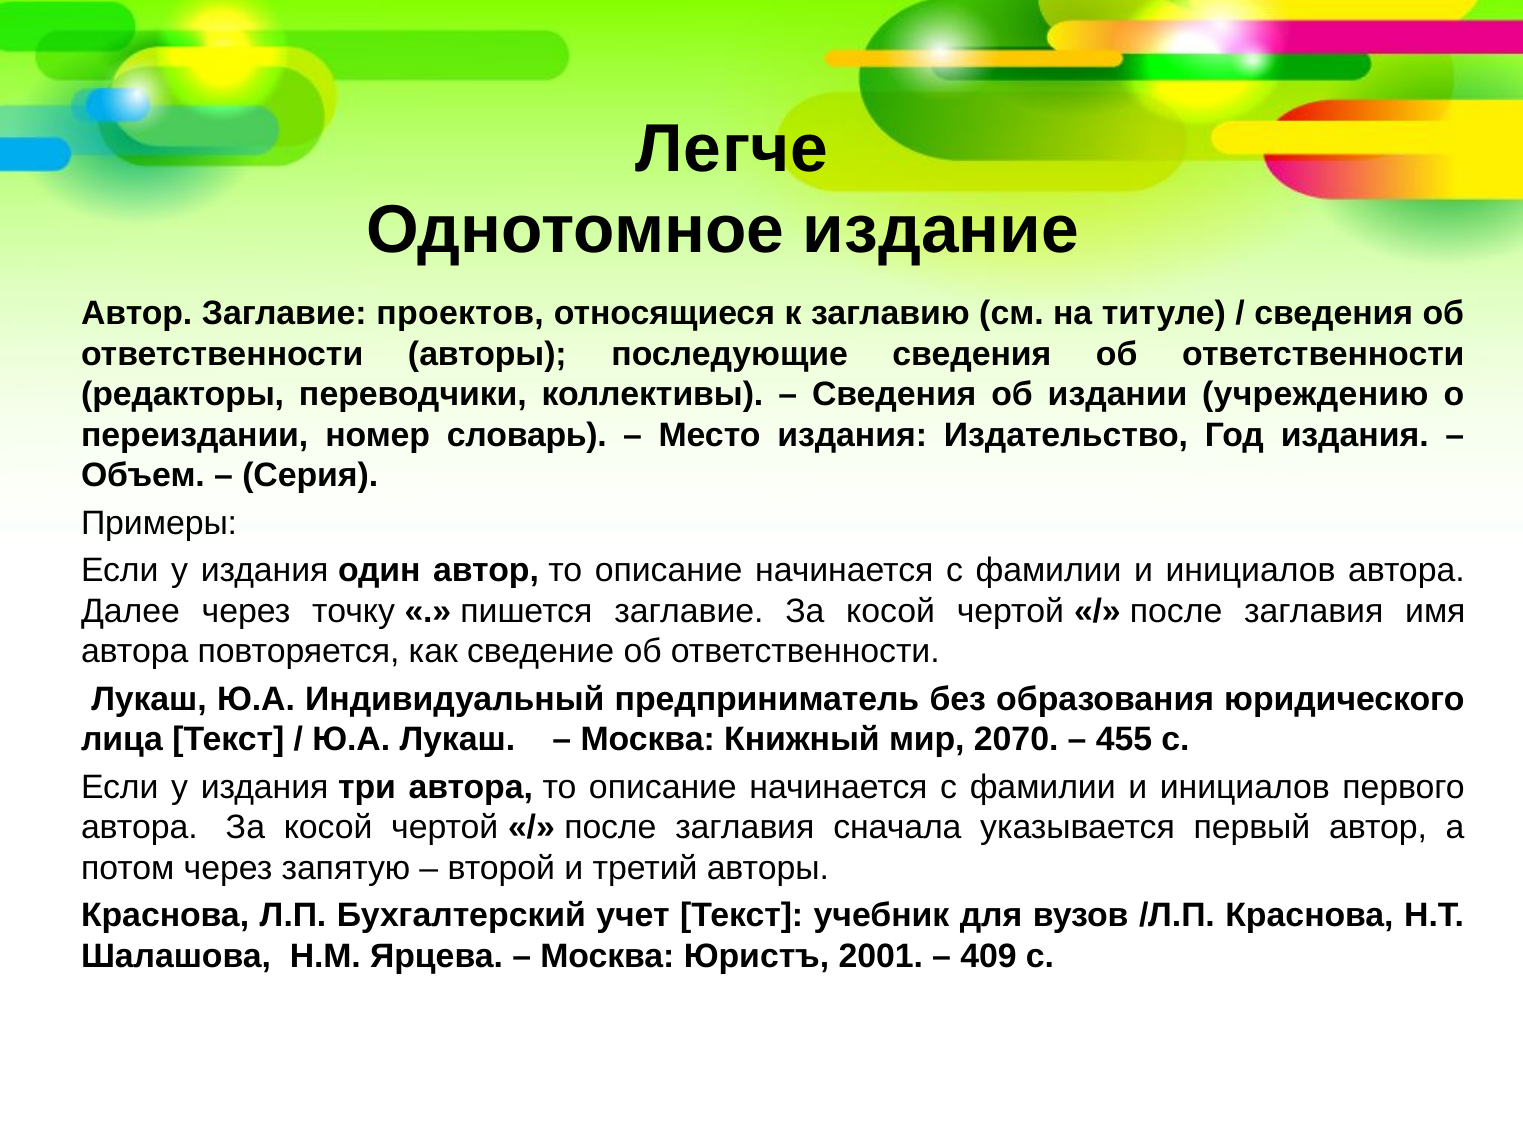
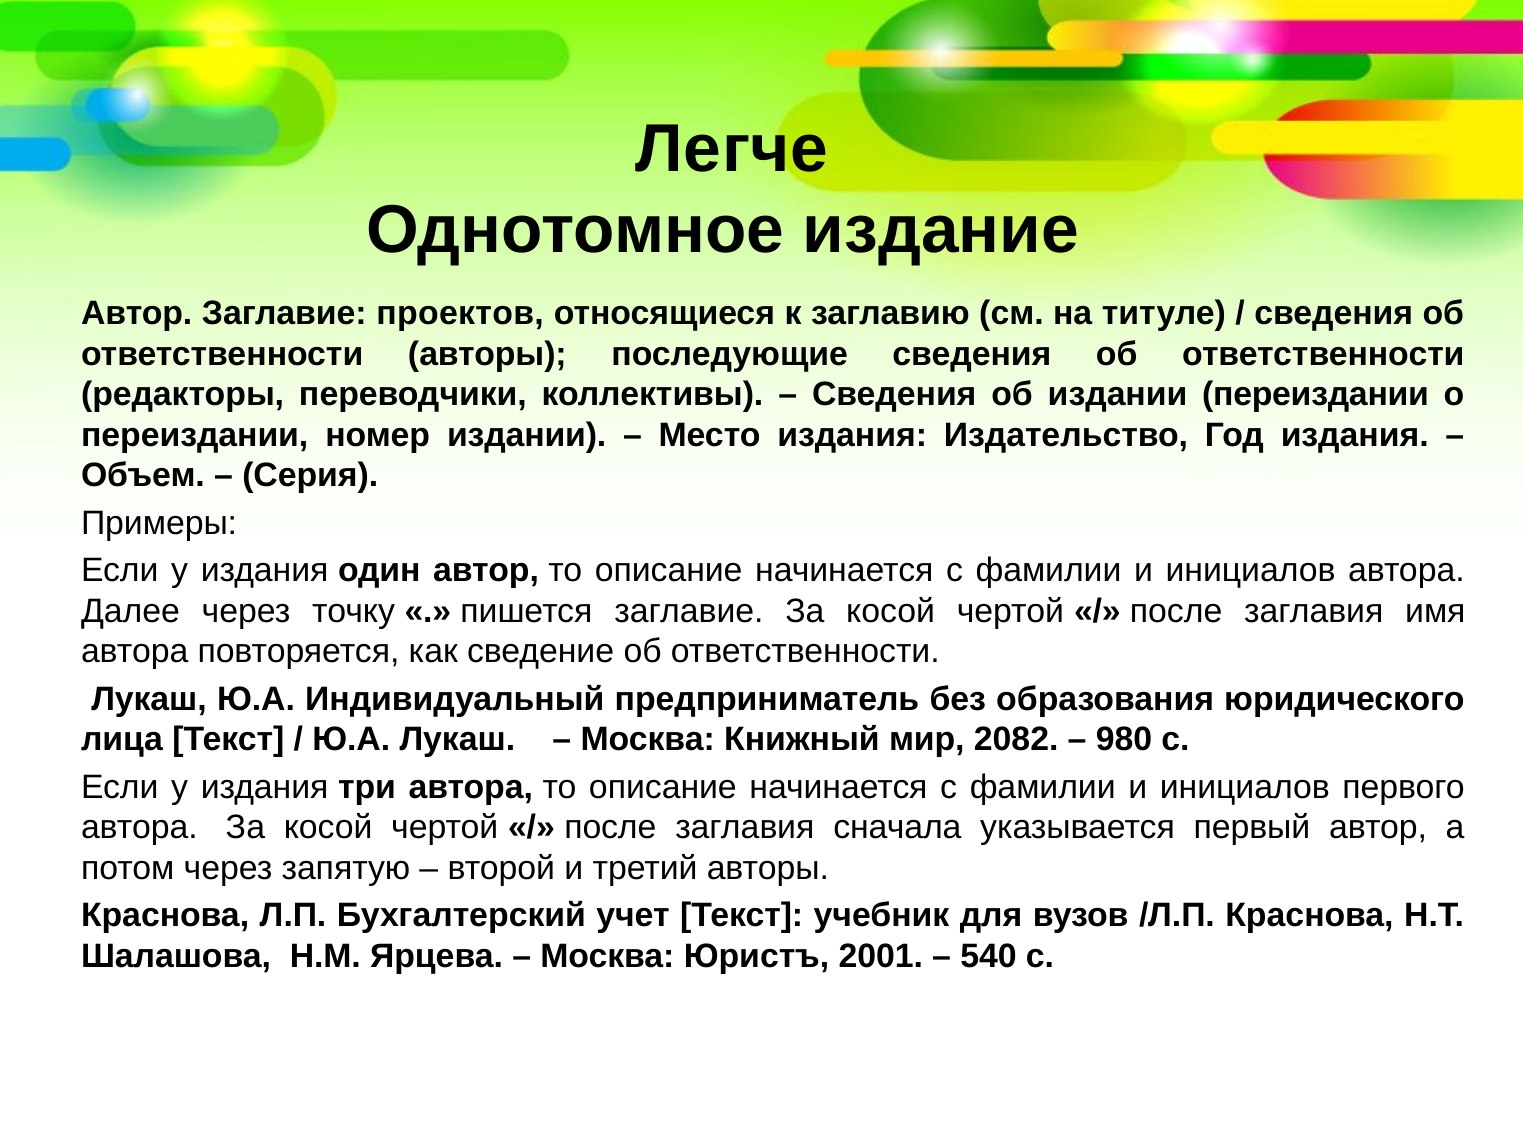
издании учреждению: учреждению -> переиздании
номер словарь: словарь -> издании
2070: 2070 -> 2082
455: 455 -> 980
409: 409 -> 540
